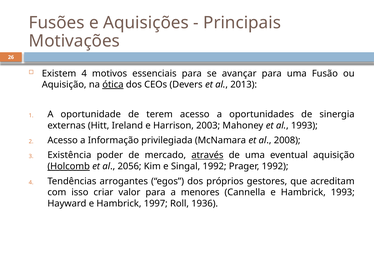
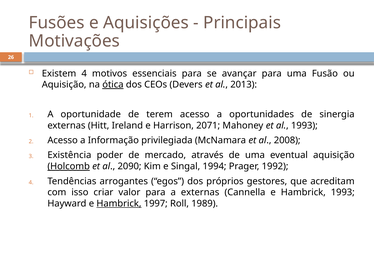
2003: 2003 -> 2071
através underline: present -> none
2056: 2056 -> 2090
Singal 1992: 1992 -> 1994
a menores: menores -> externas
Hambrick at (119, 204) underline: none -> present
1936: 1936 -> 1989
